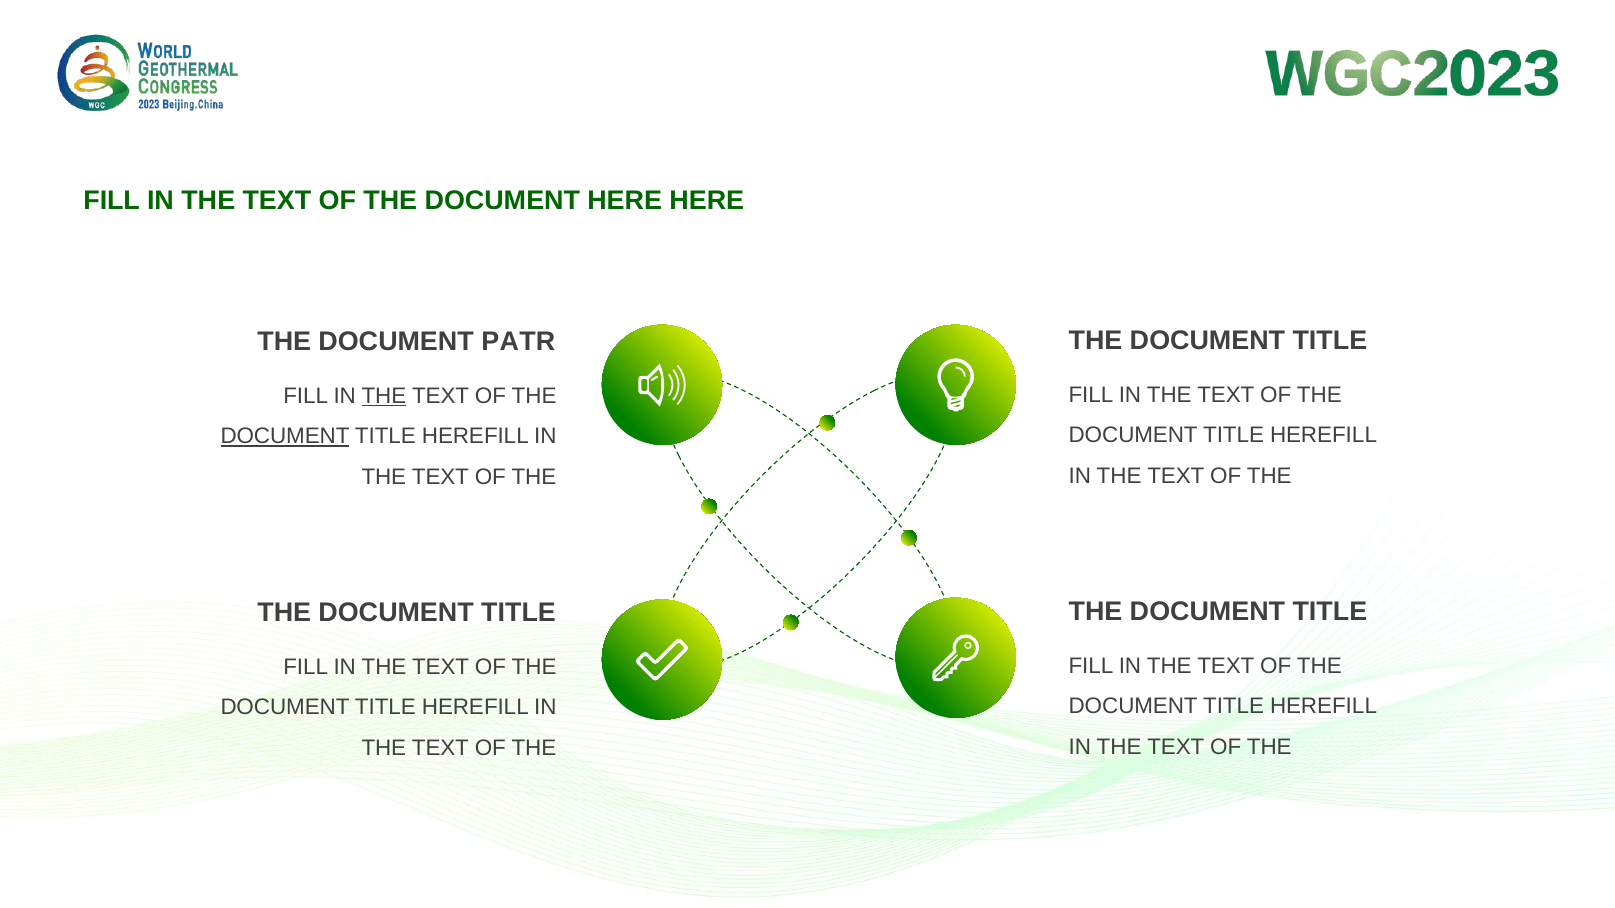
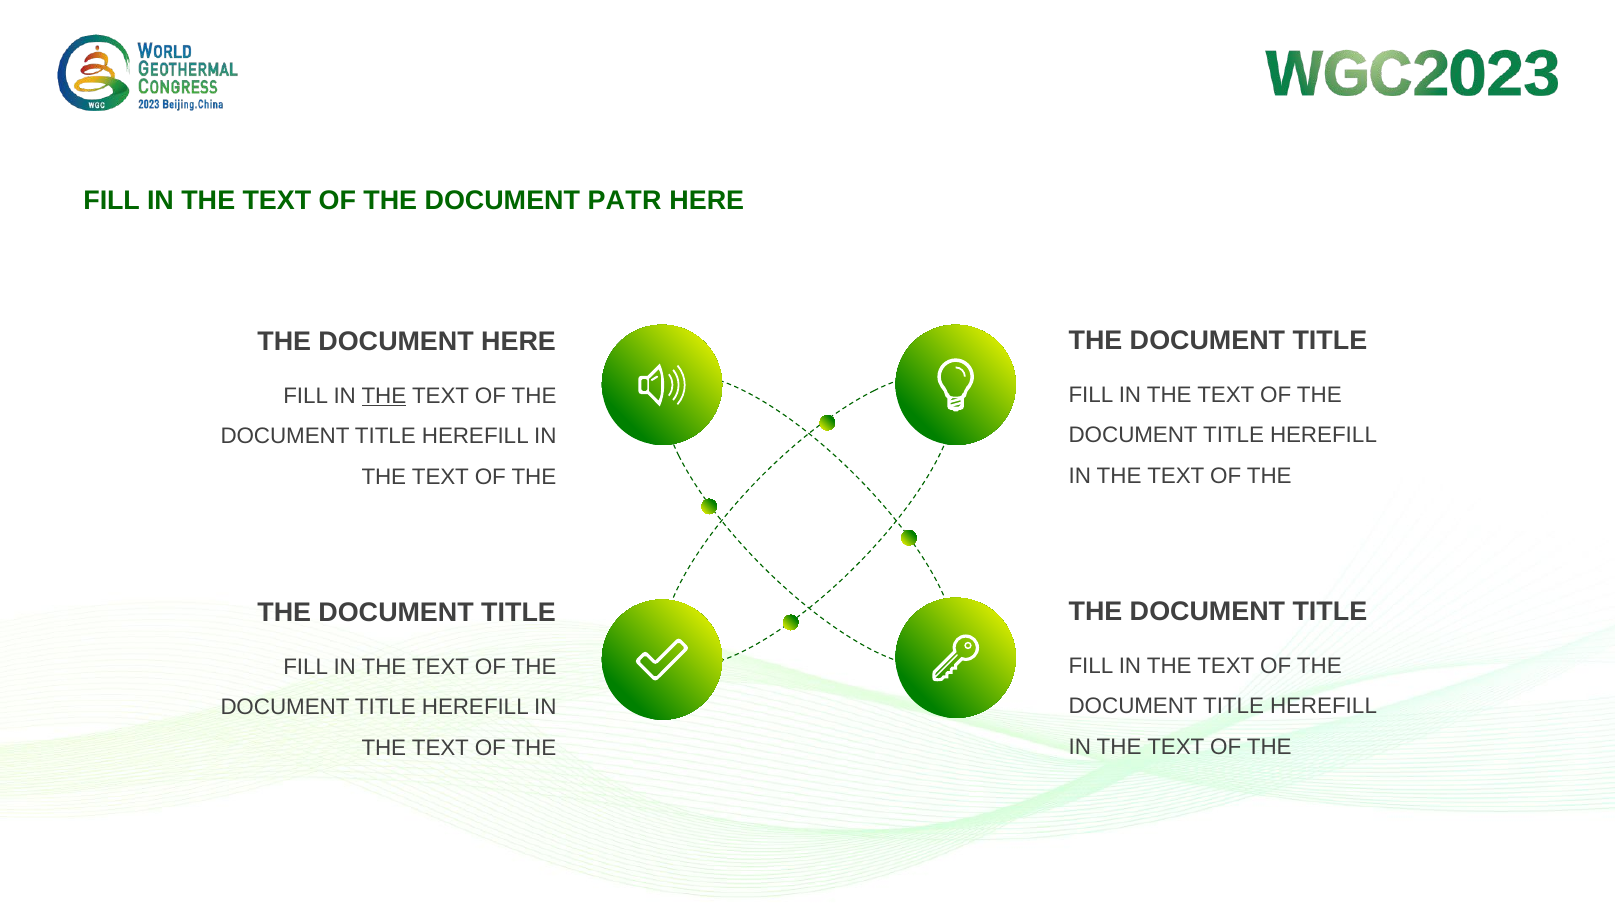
DOCUMENT HERE: HERE -> PATR
DOCUMENT PATR: PATR -> HERE
DOCUMENT at (285, 437) underline: present -> none
